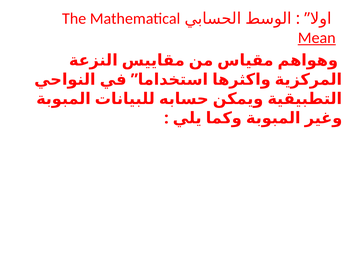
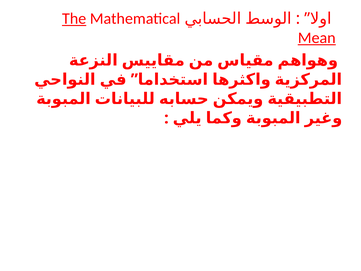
The underline: none -> present
